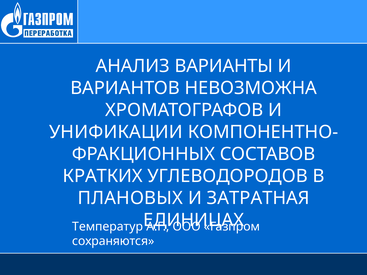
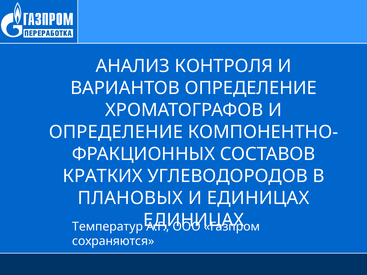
ВАРИАНТЫ: ВАРИАНТЫ -> КОНТРОЛЯ
ВАРИАНТОВ НЕВОЗМОЖНА: НЕВОЗМОЖНА -> ОПРЕДЕЛЕНИЕ
УНИФИКАЦИИ at (116, 132): УНИФИКАЦИИ -> ОПРЕДЕЛЕНИЕ
И ЗАТРАТНАЯ: ЗАТРАТНАЯ -> ЕДИНИЦАХ
